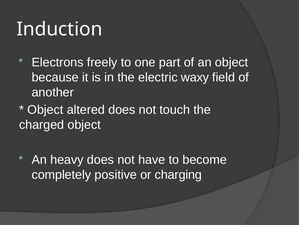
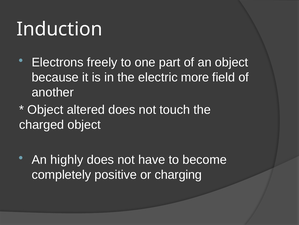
waxy: waxy -> more
heavy: heavy -> highly
